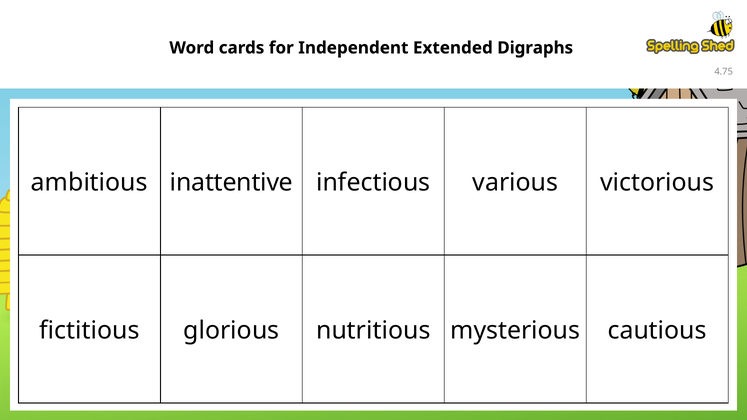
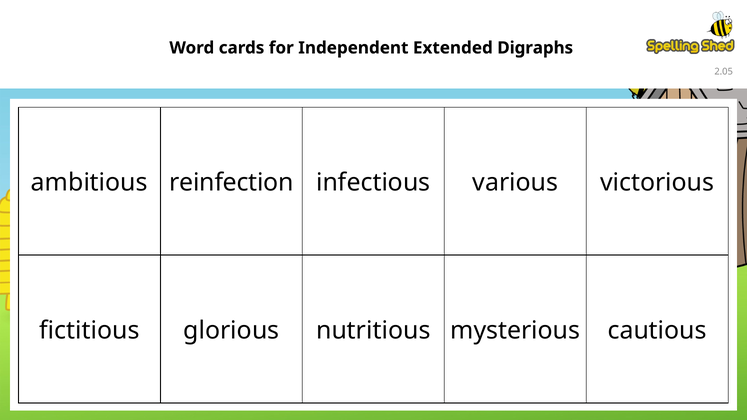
4.75: 4.75 -> 2.05
inattentive: inattentive -> reinfection
